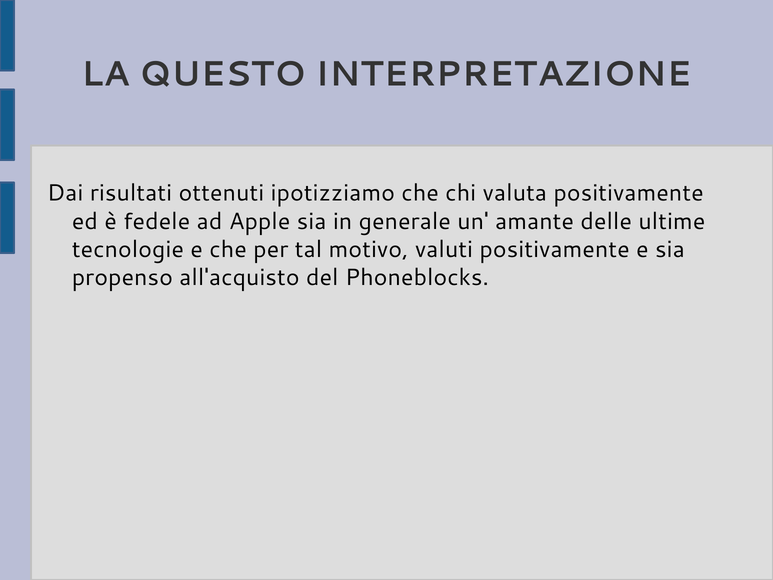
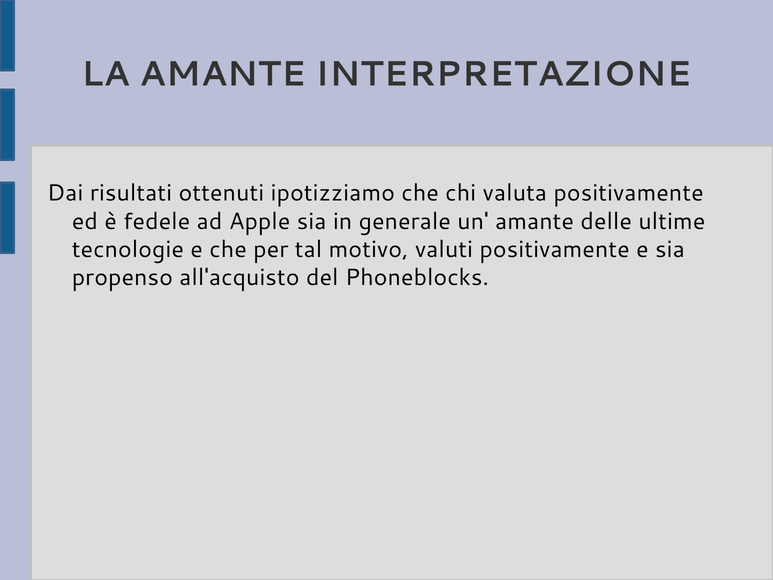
LA QUESTO: QUESTO -> AMANTE
